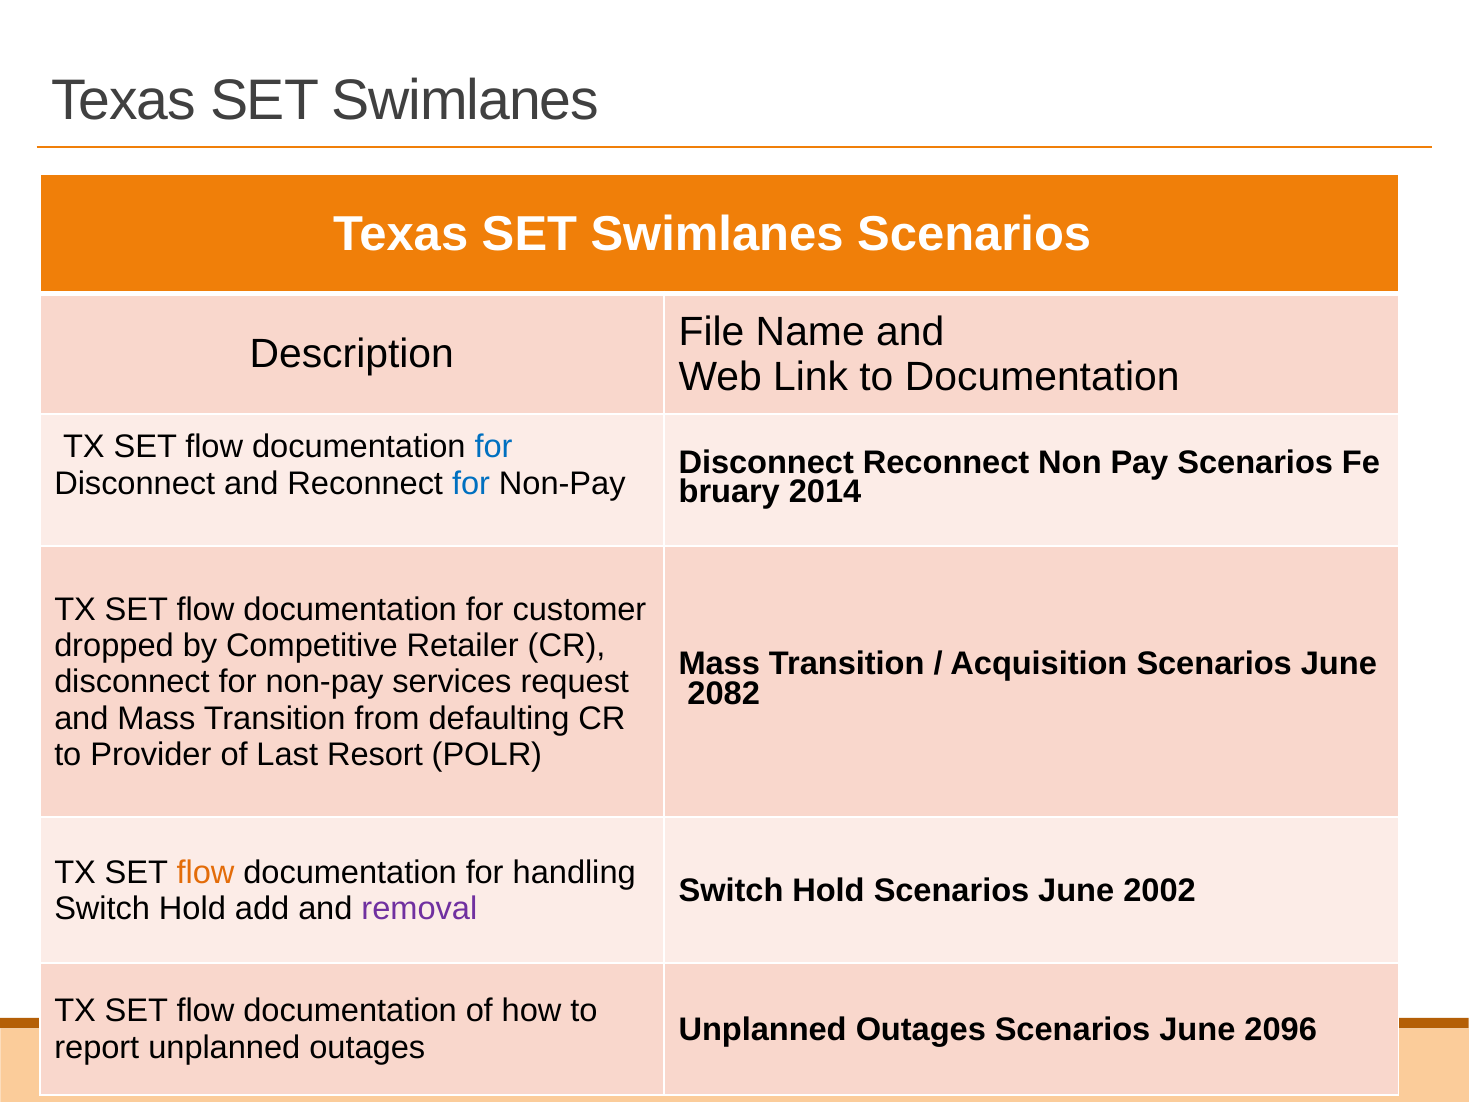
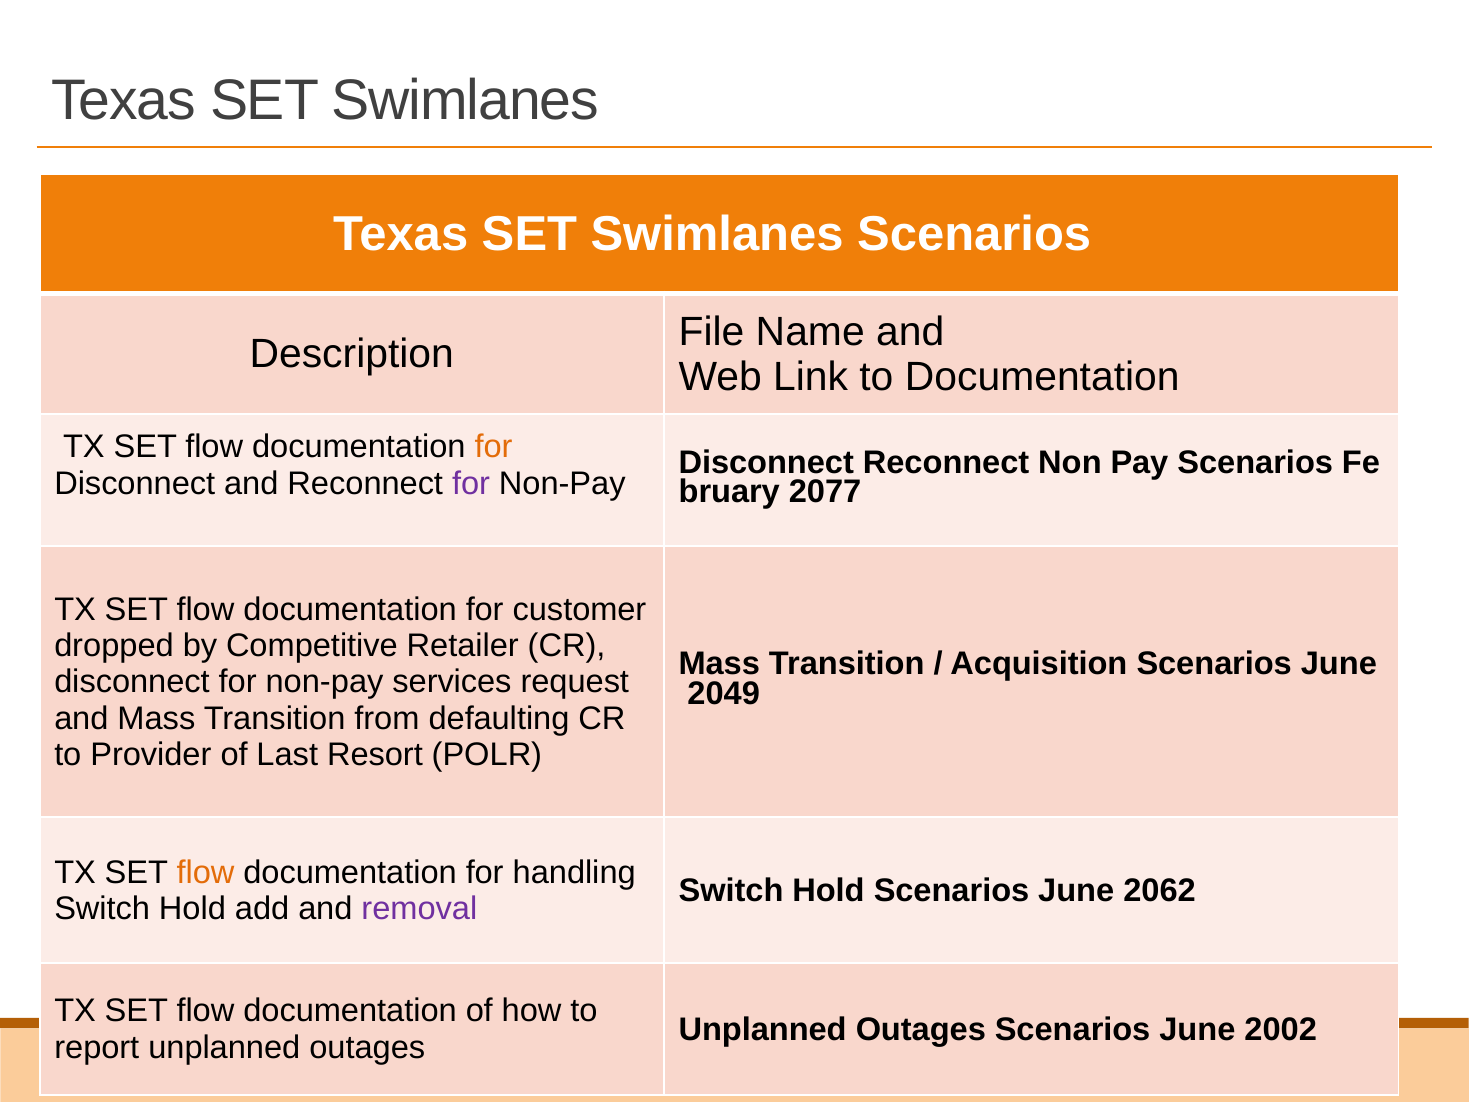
for at (494, 447) colour: blue -> orange
for at (471, 483) colour: blue -> purple
2014: 2014 -> 2077
2082: 2082 -> 2049
2002: 2002 -> 2062
2096: 2096 -> 2002
